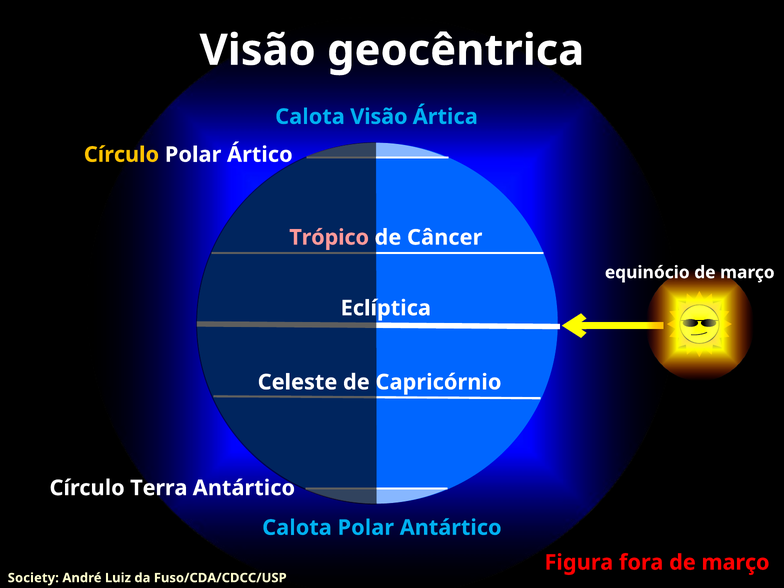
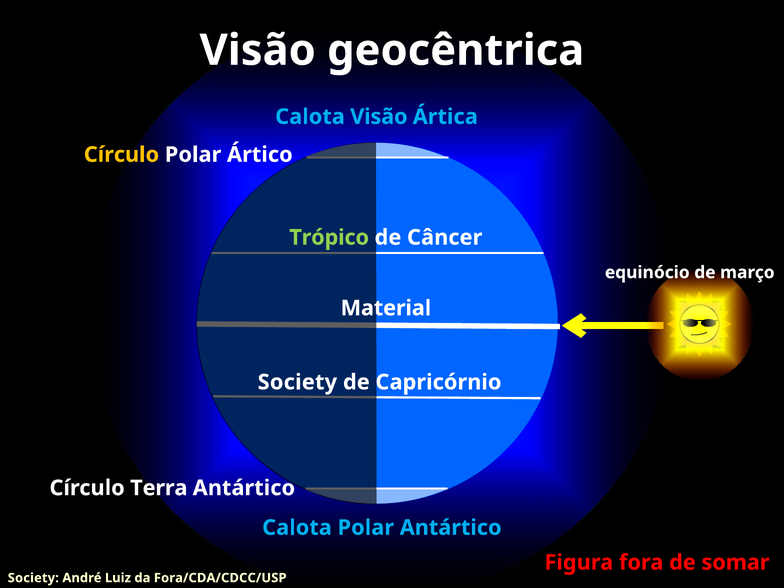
Trópico colour: pink -> light green
Eclíptica: Eclíptica -> Material
Celeste at (297, 382): Celeste -> Society
fora de março: março -> somar
Fuso/CDA/CDCC/USP: Fuso/CDA/CDCC/USP -> Fora/CDA/CDCC/USP
